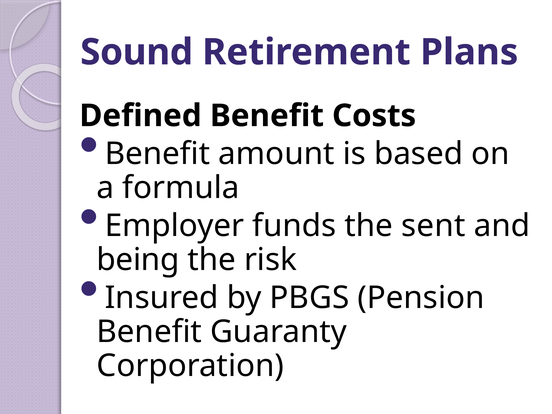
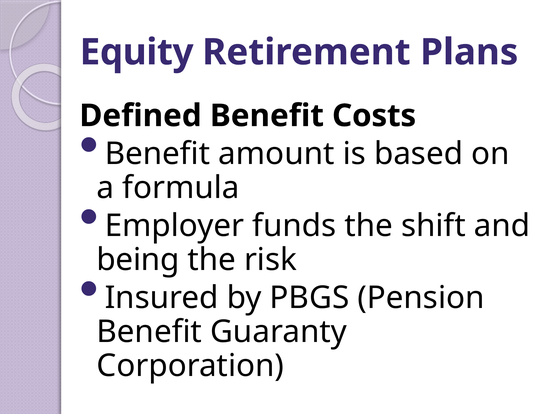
Sound: Sound -> Equity
sent: sent -> shift
